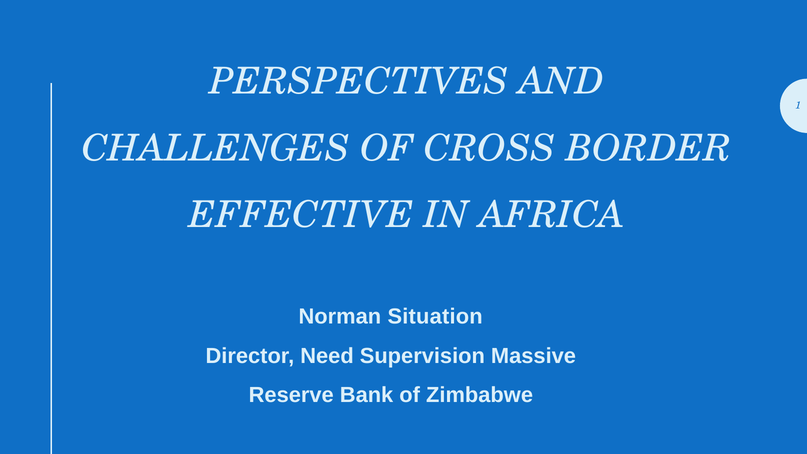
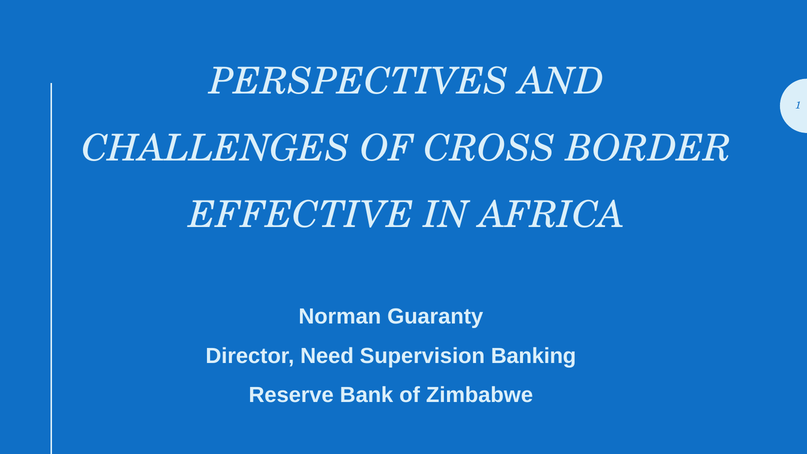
Situation: Situation -> Guaranty
Massive: Massive -> Banking
